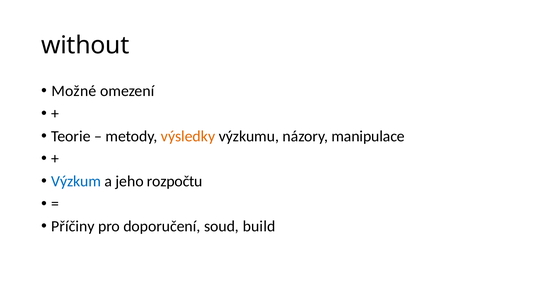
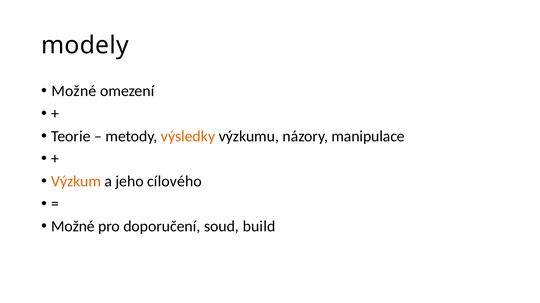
without: without -> modely
Výzkum colour: blue -> orange
rozpočtu: rozpočtu -> cílového
Příčiny at (73, 227): Příčiny -> Možné
